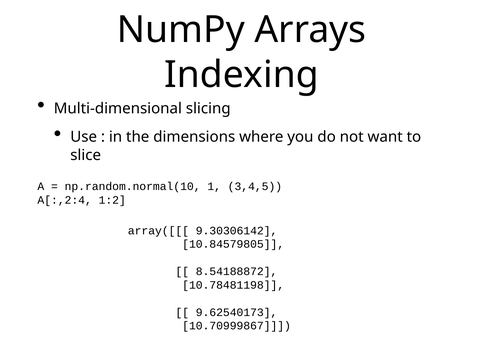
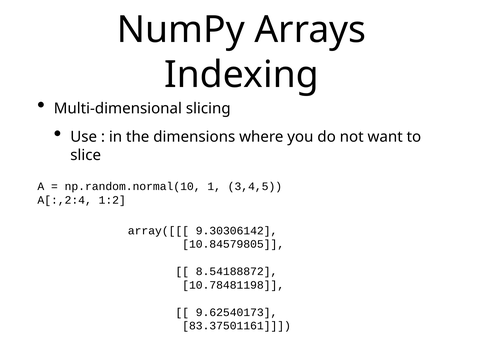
10.70999867: 10.70999867 -> 83.37501161
